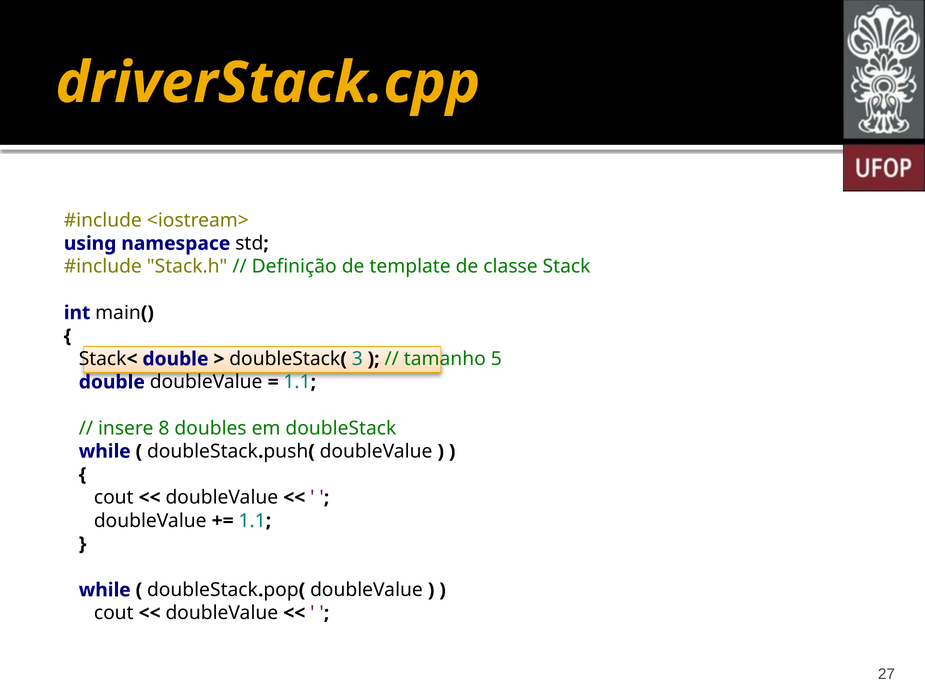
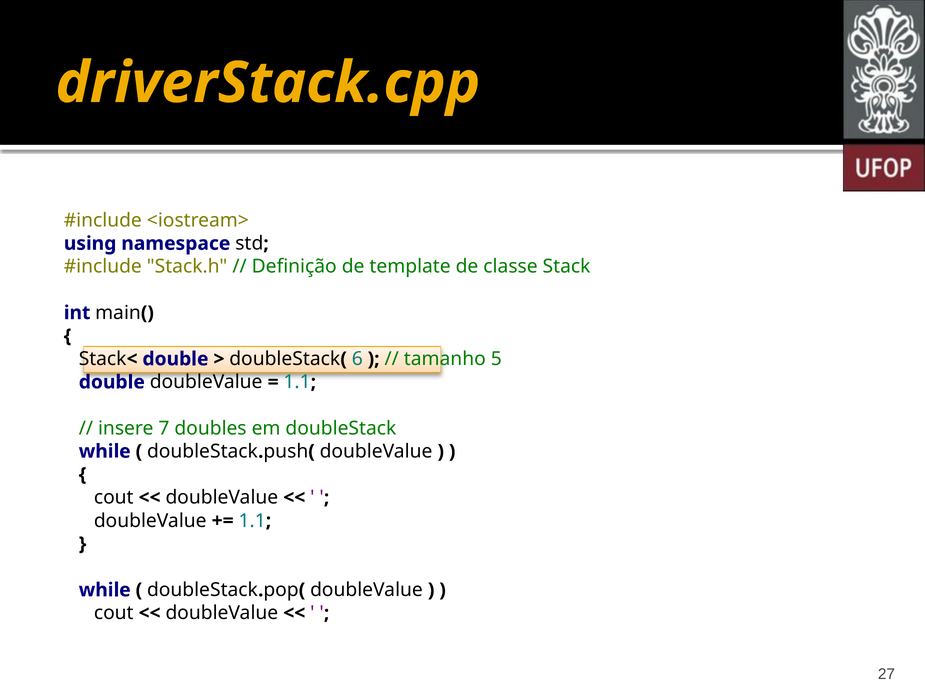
3: 3 -> 6
8: 8 -> 7
